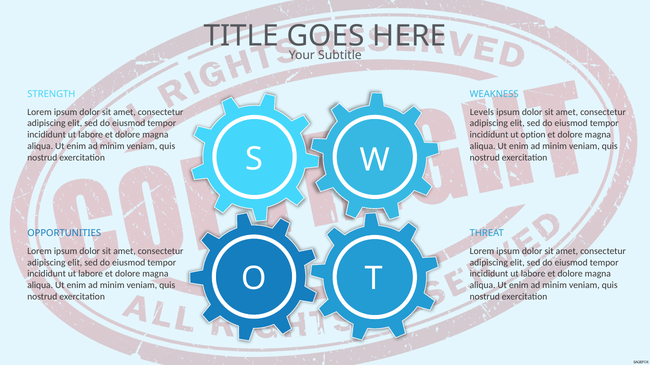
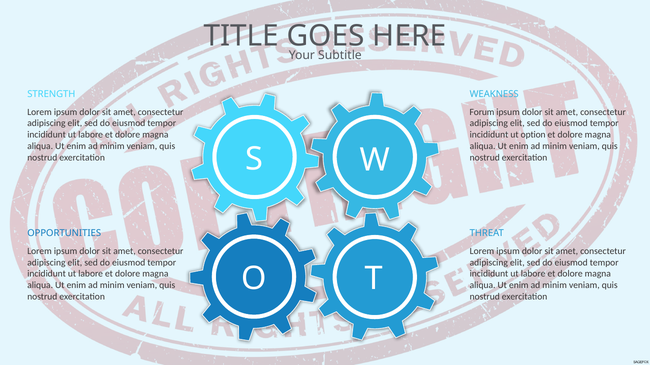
Levels: Levels -> Forum
